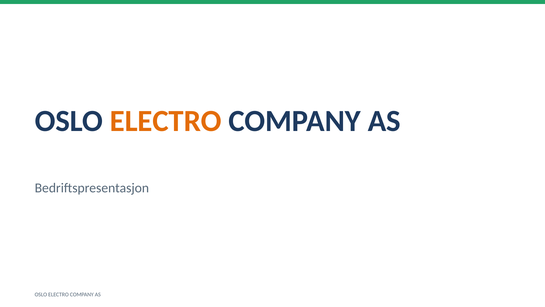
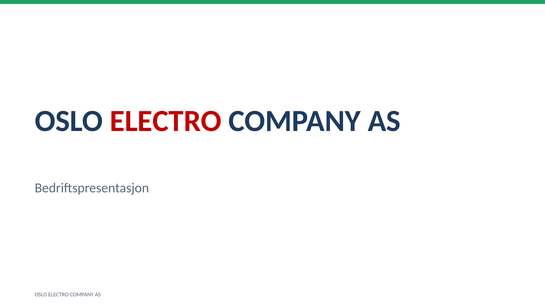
ELECTRO at (166, 121) colour: orange -> red
